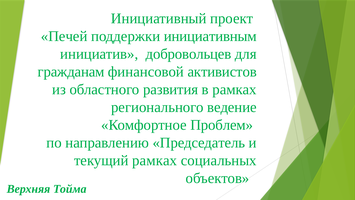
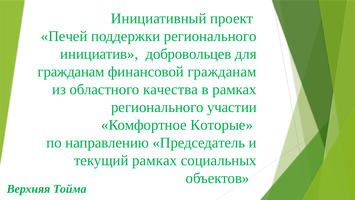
поддержки инициативным: инициативным -> регионального
финансовой активистов: активистов -> гражданам
развития: развития -> качества
ведение: ведение -> участии
Проблем: Проблем -> Которые
